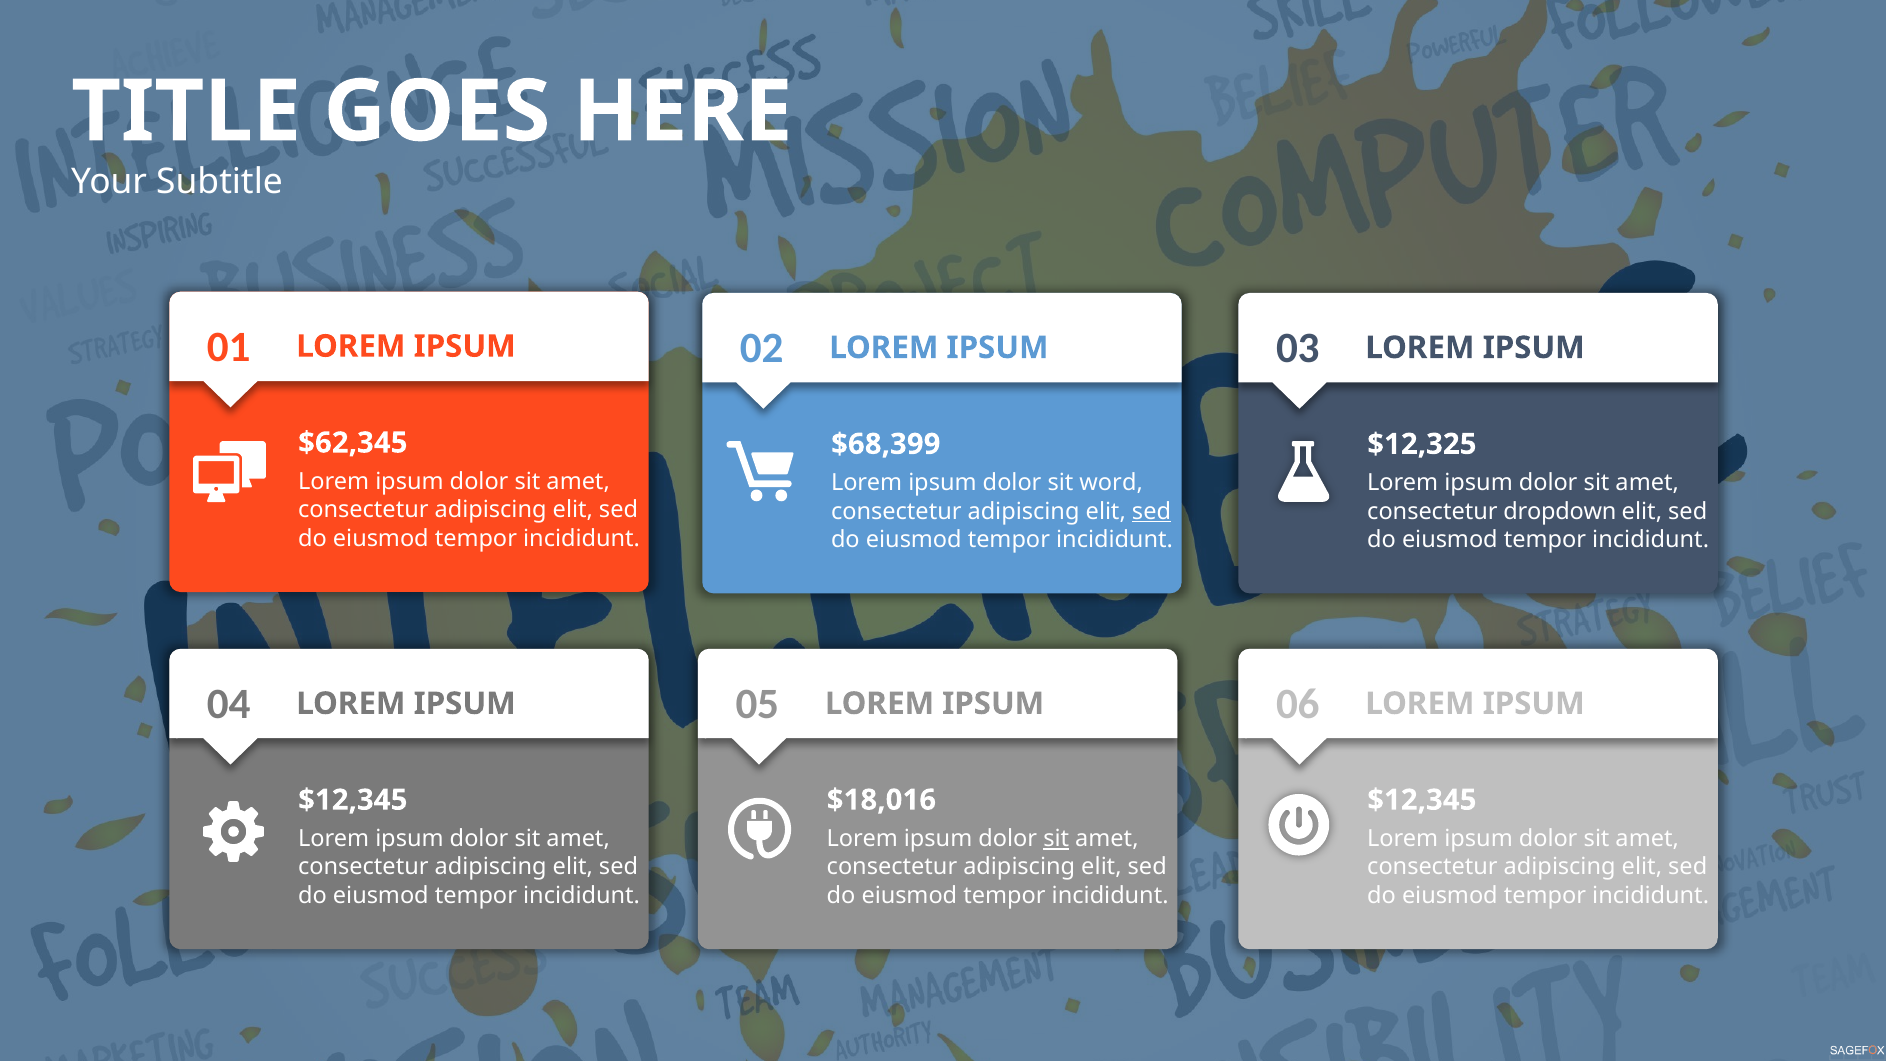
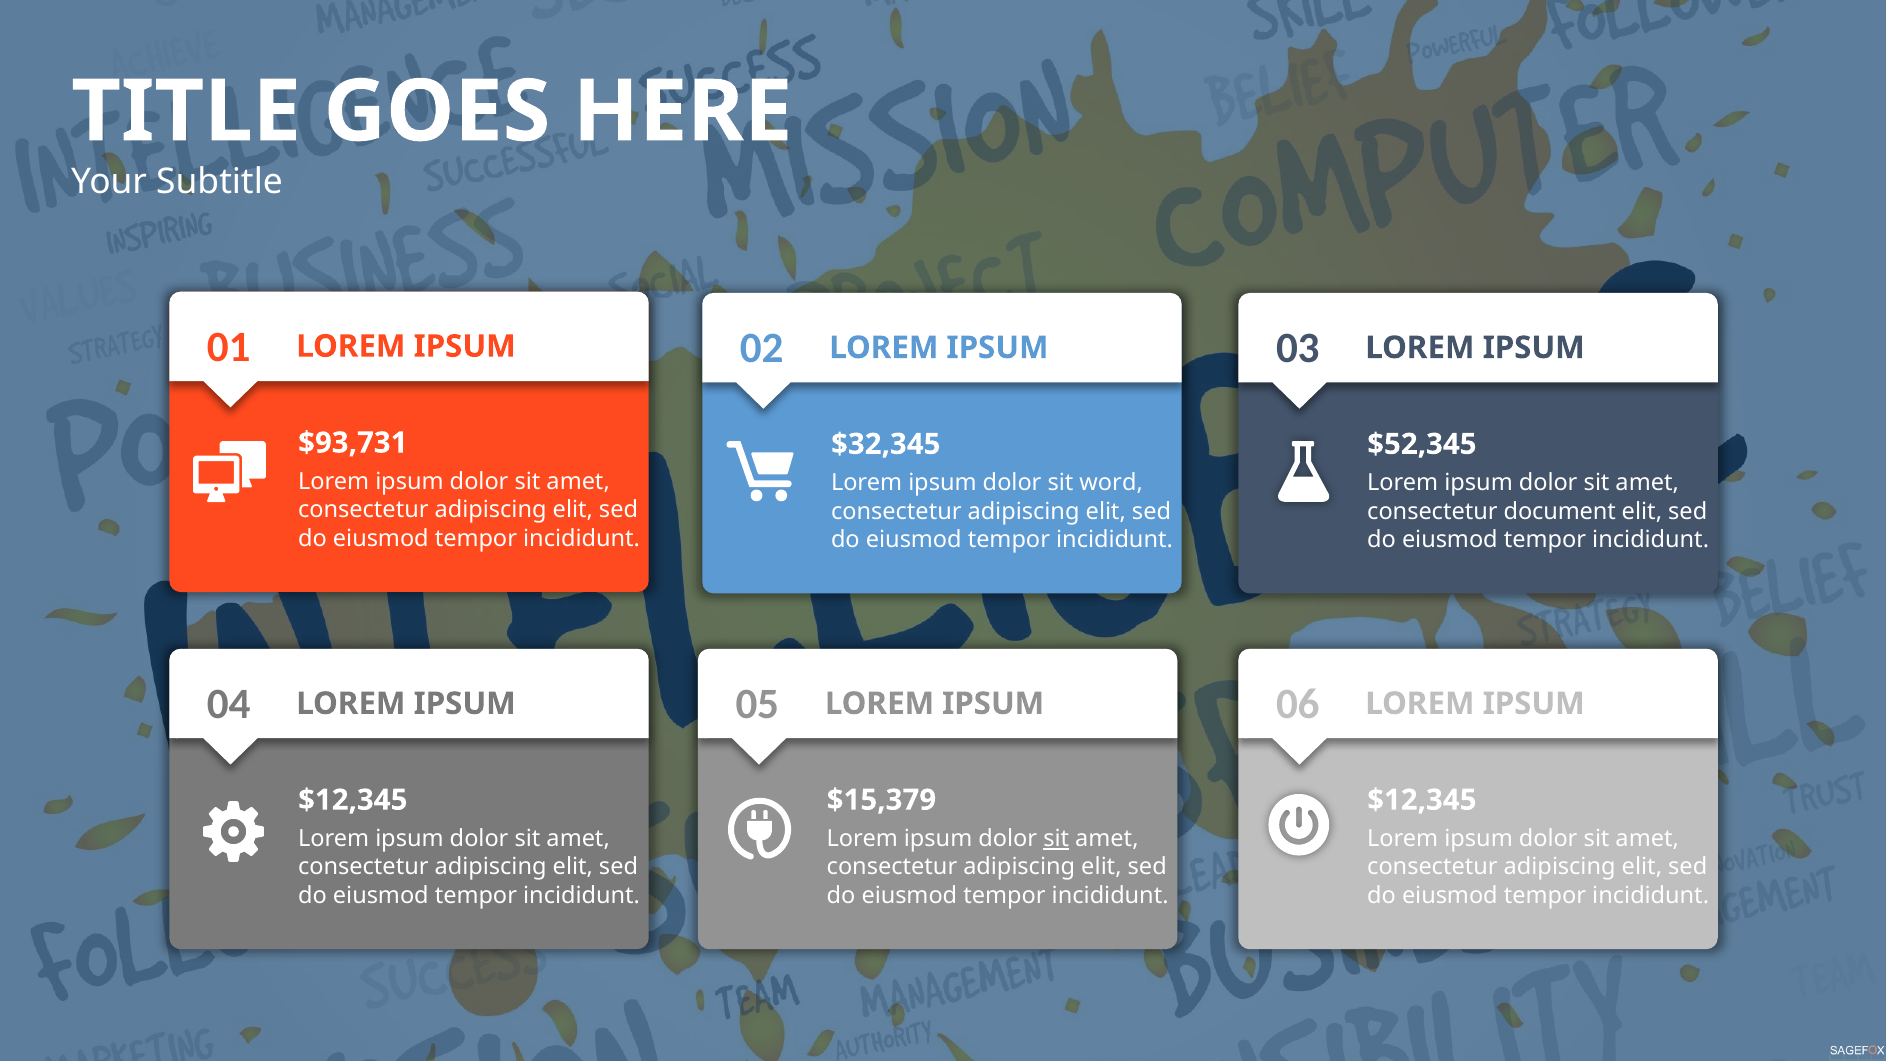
$62,345: $62,345 -> $93,731
$68,399: $68,399 -> $32,345
$12,325: $12,325 -> $52,345
sed at (1152, 511) underline: present -> none
dropdown: dropdown -> document
$18,016: $18,016 -> $15,379
